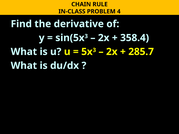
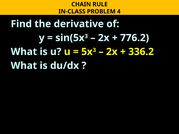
358.4: 358.4 -> 776.2
285.7: 285.7 -> 336.2
